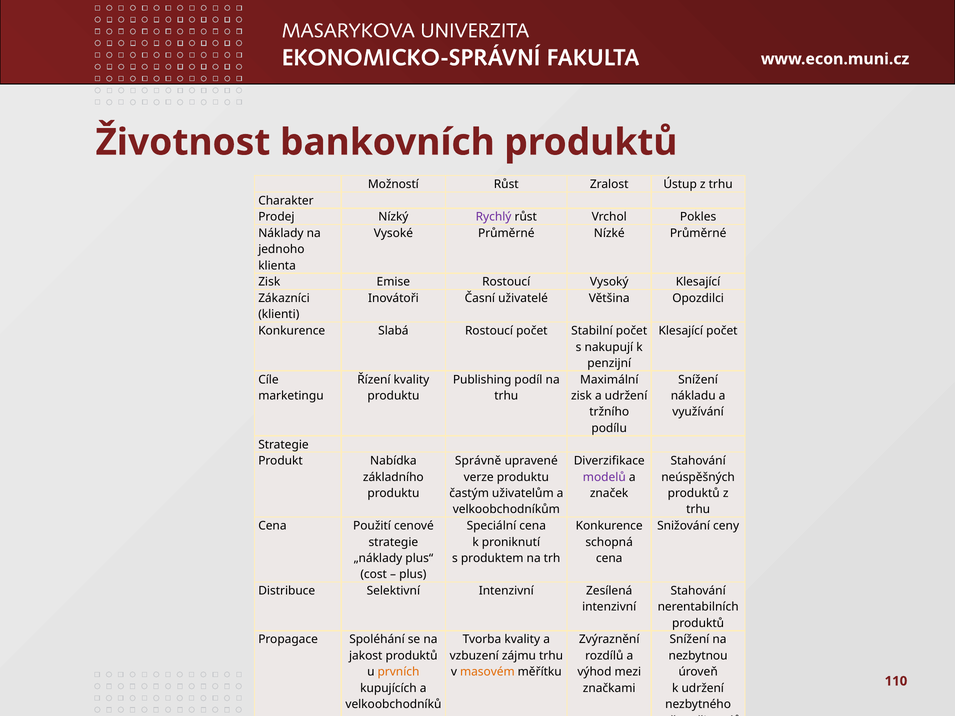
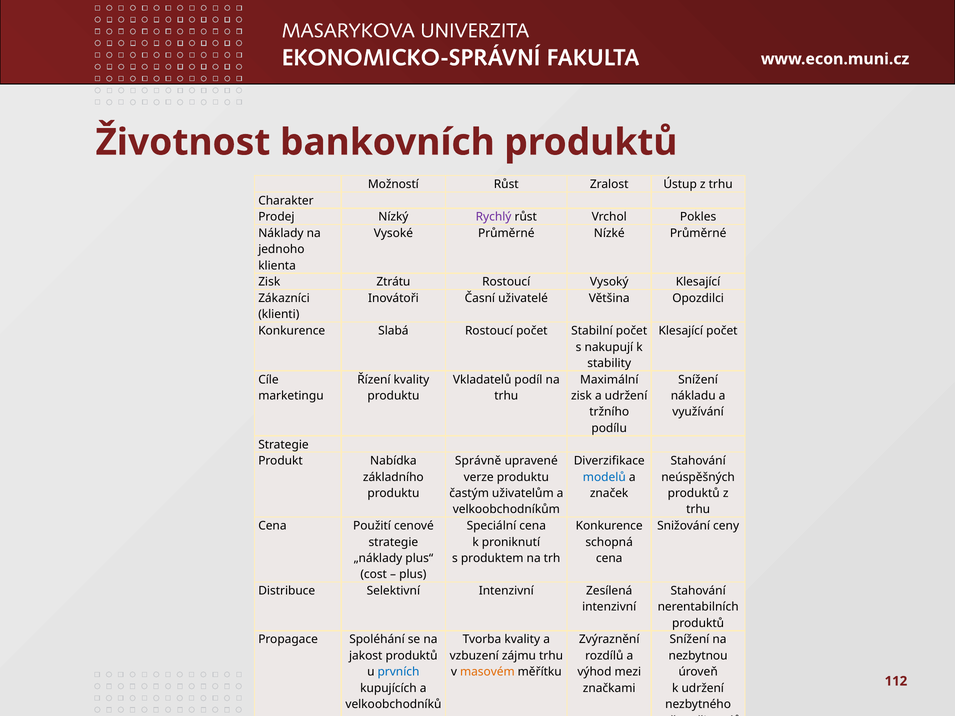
Emise: Emise -> Ztrátu
penzijní: penzijní -> stability
Publishing: Publishing -> Vkladatelů
modelů colour: purple -> blue
prvních colour: orange -> blue
110: 110 -> 112
